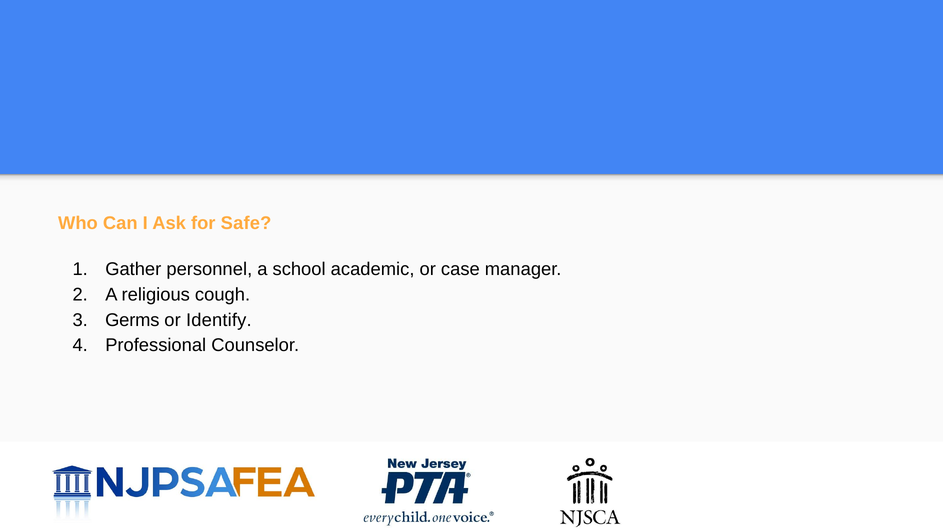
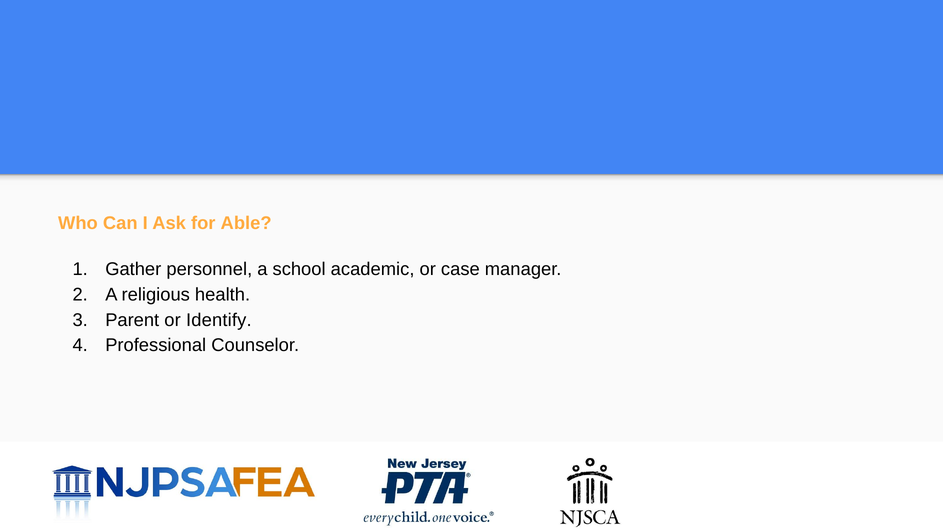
Safe: Safe -> Able
cough: cough -> health
Germs: Germs -> Parent
